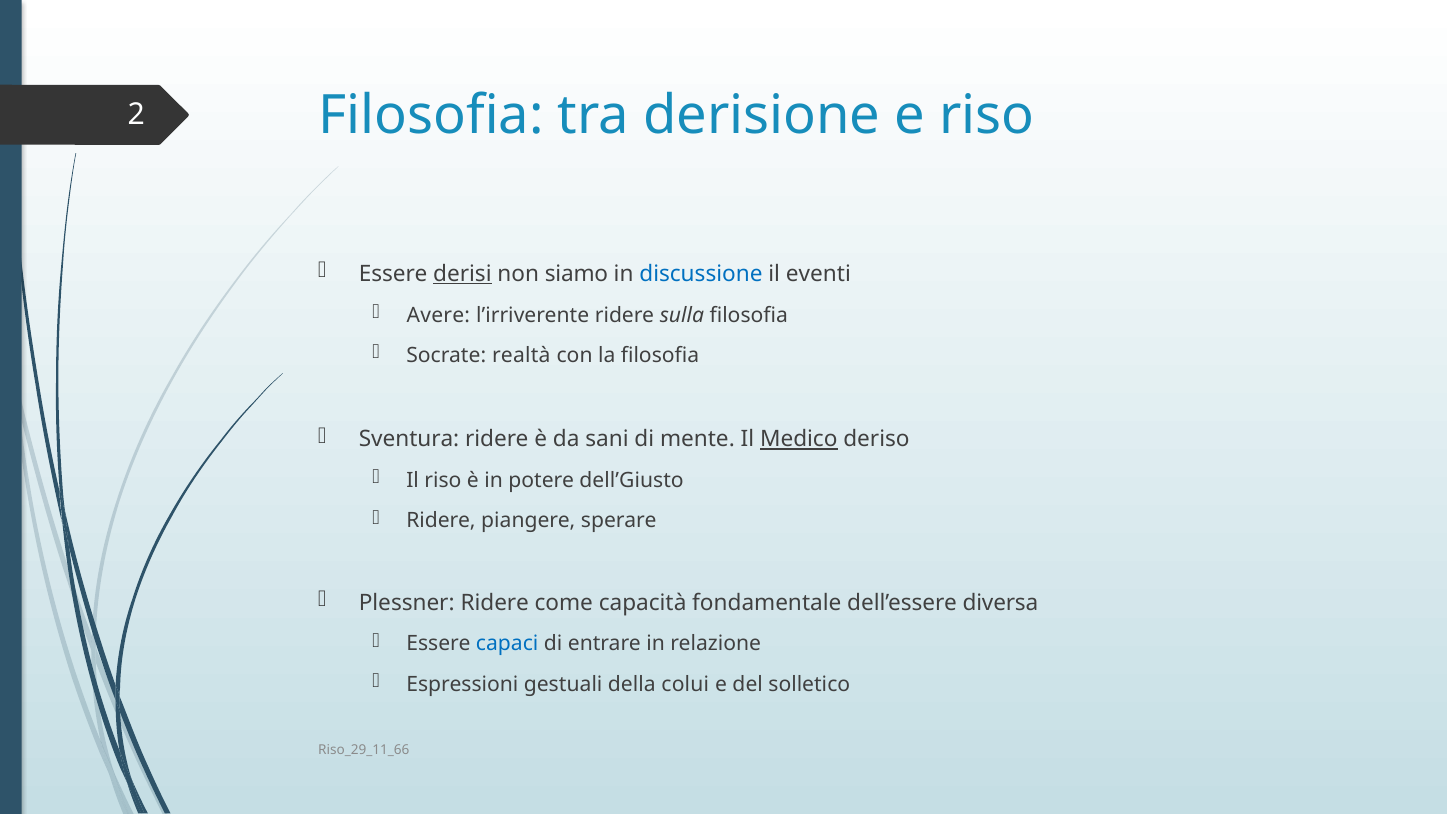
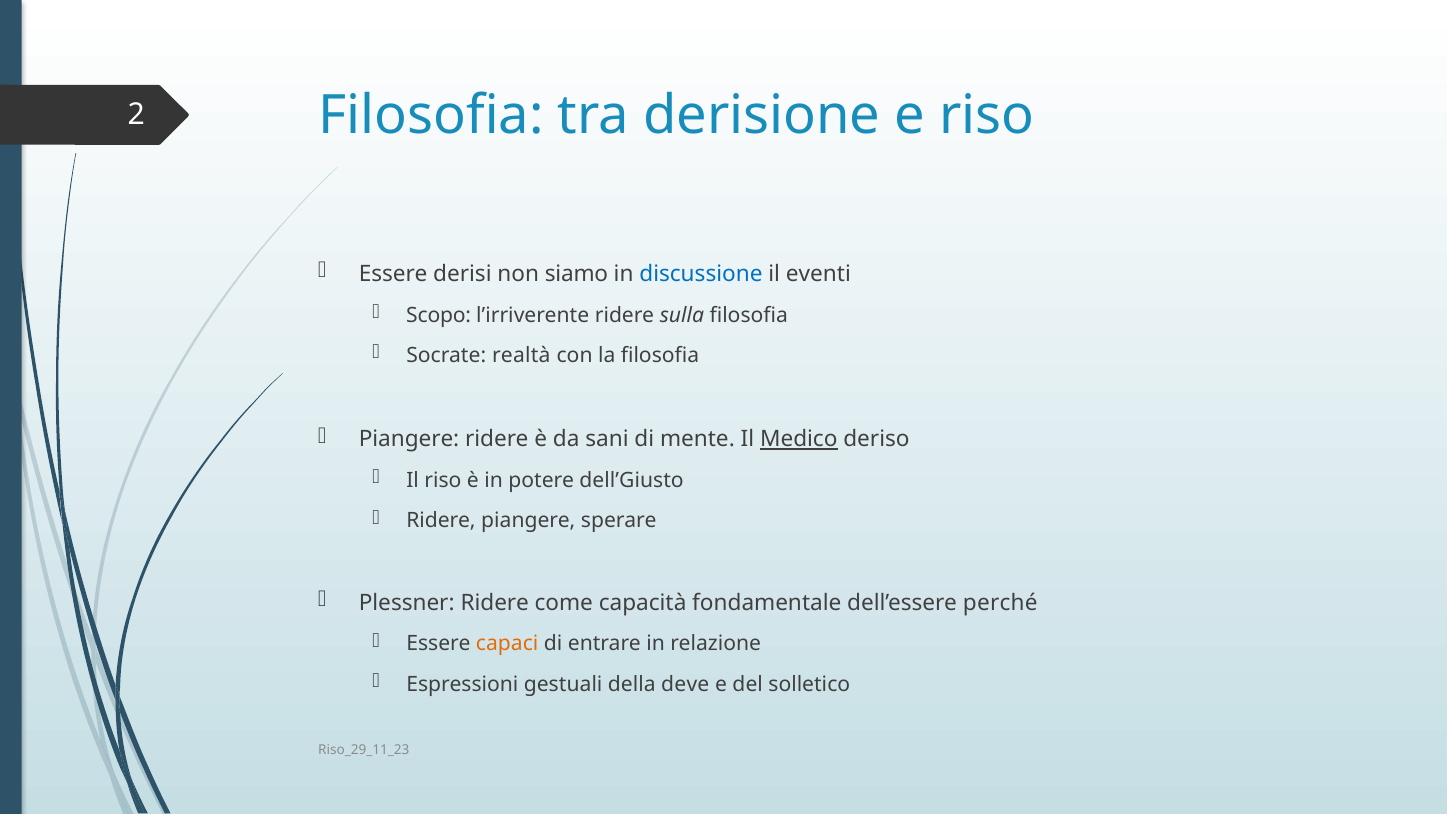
derisi underline: present -> none
Avere: Avere -> Scopo
Sventura at (409, 439): Sventura -> Piangere
diversa: diversa -> perché
capaci colour: blue -> orange
colui: colui -> deve
Riso_29_11_66: Riso_29_11_66 -> Riso_29_11_23
